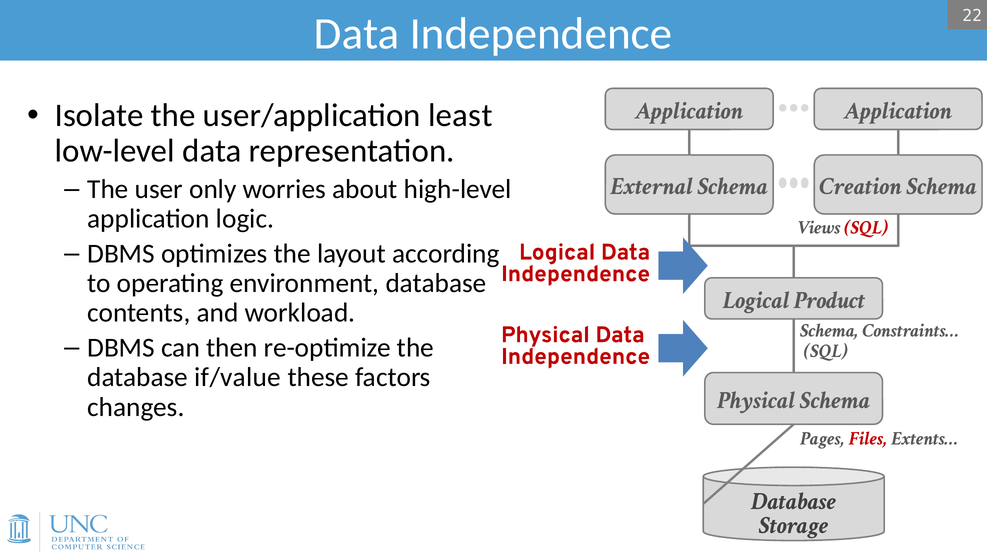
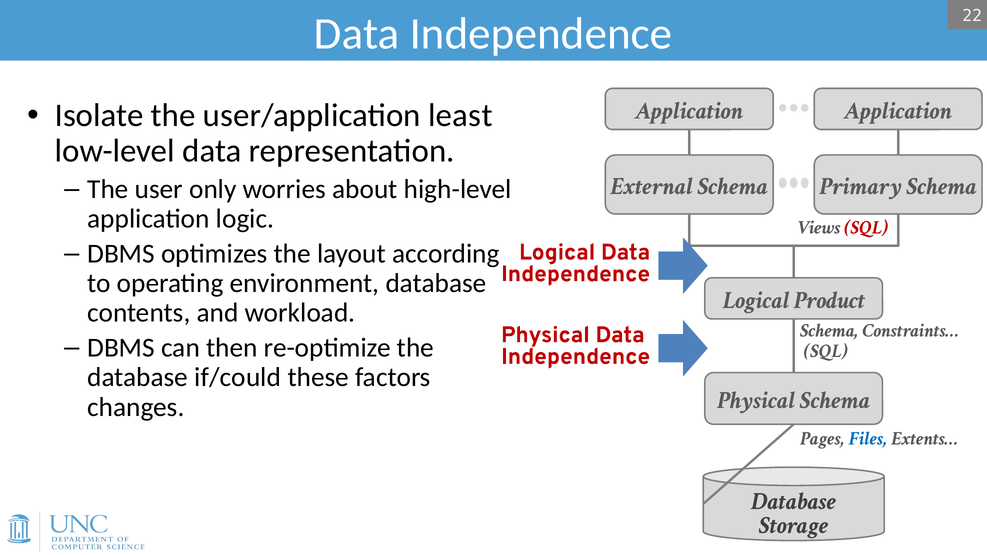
Creation: Creation -> Primary
if/value: if/value -> if/could
Files colour: red -> blue
